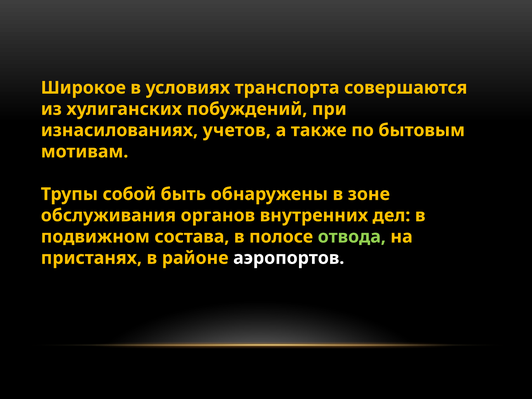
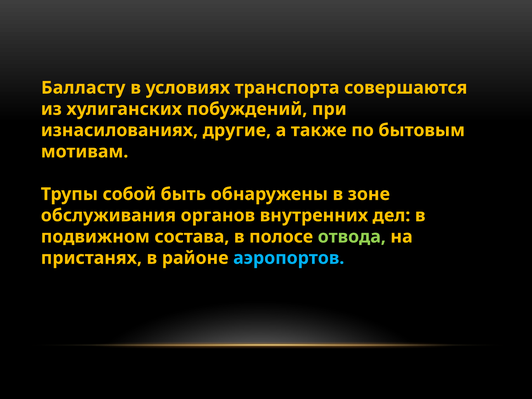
Широкое: Широкое -> Балласту
учетов: учетов -> другие
аэропортов colour: white -> light blue
